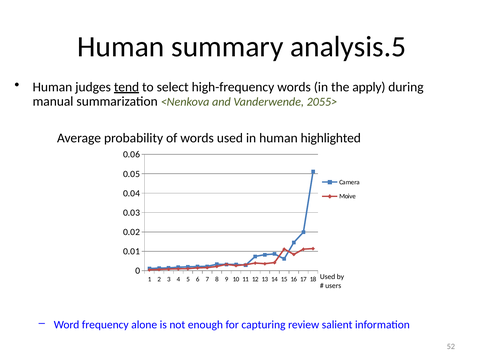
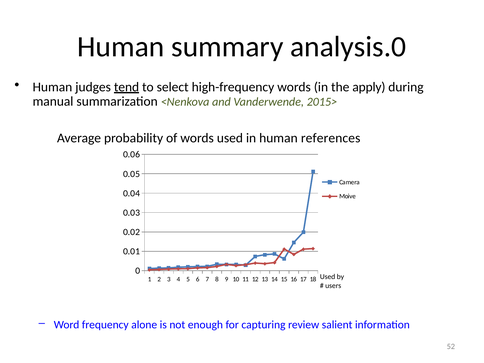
analysis.5: analysis.5 -> analysis.0
2055>: 2055> -> 2015>
highlighted: highlighted -> references
